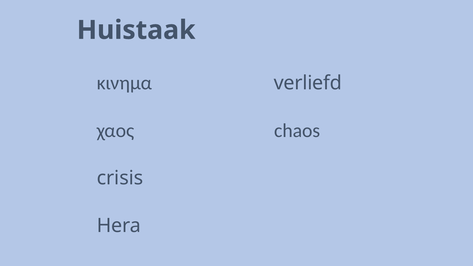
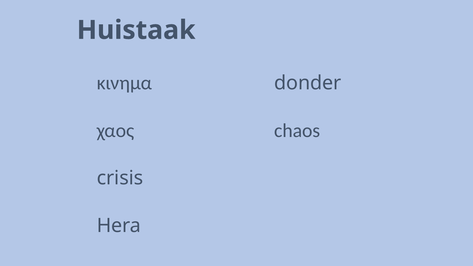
verliefd: verliefd -> donder
